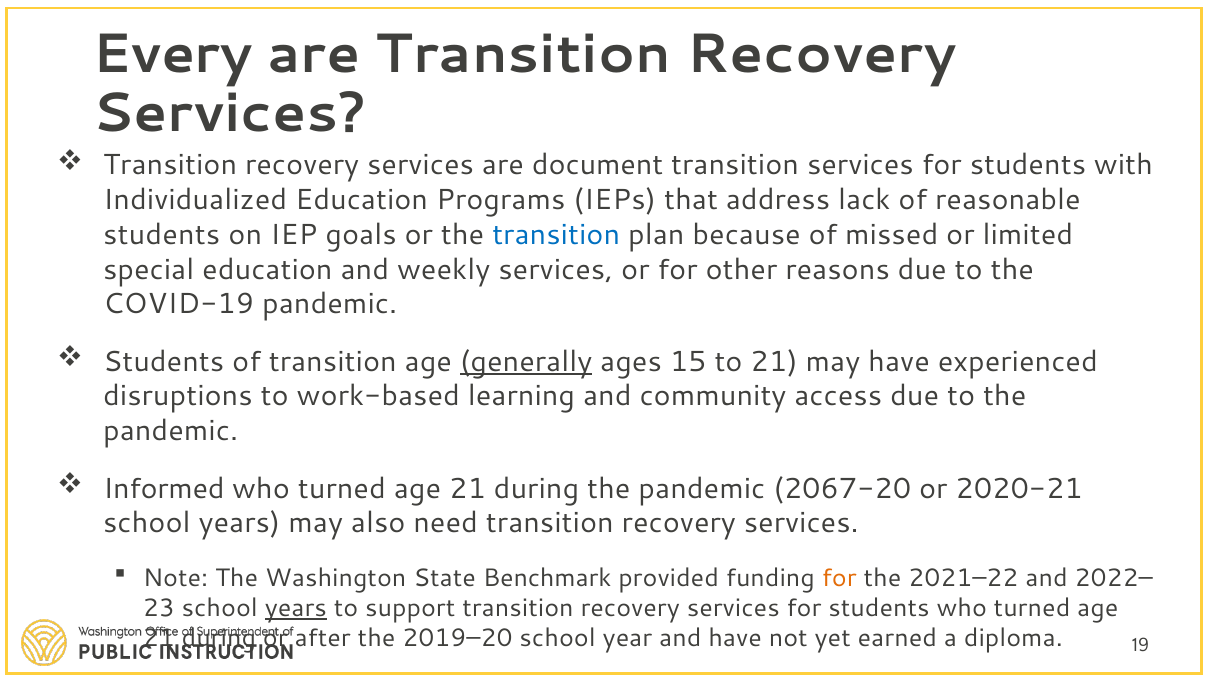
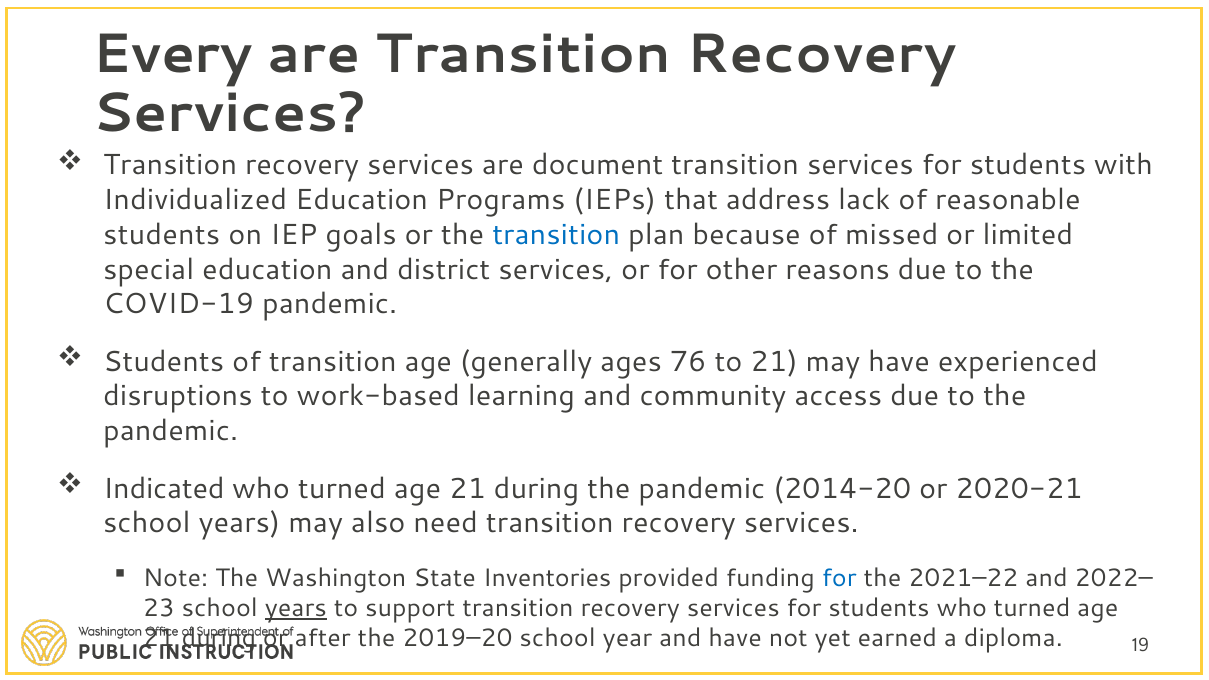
weekly: weekly -> district
generally underline: present -> none
15: 15 -> 76
Informed: Informed -> Indicated
2067-20: 2067-20 -> 2014-20
Benchmark: Benchmark -> Inventories
for at (839, 578) colour: orange -> blue
